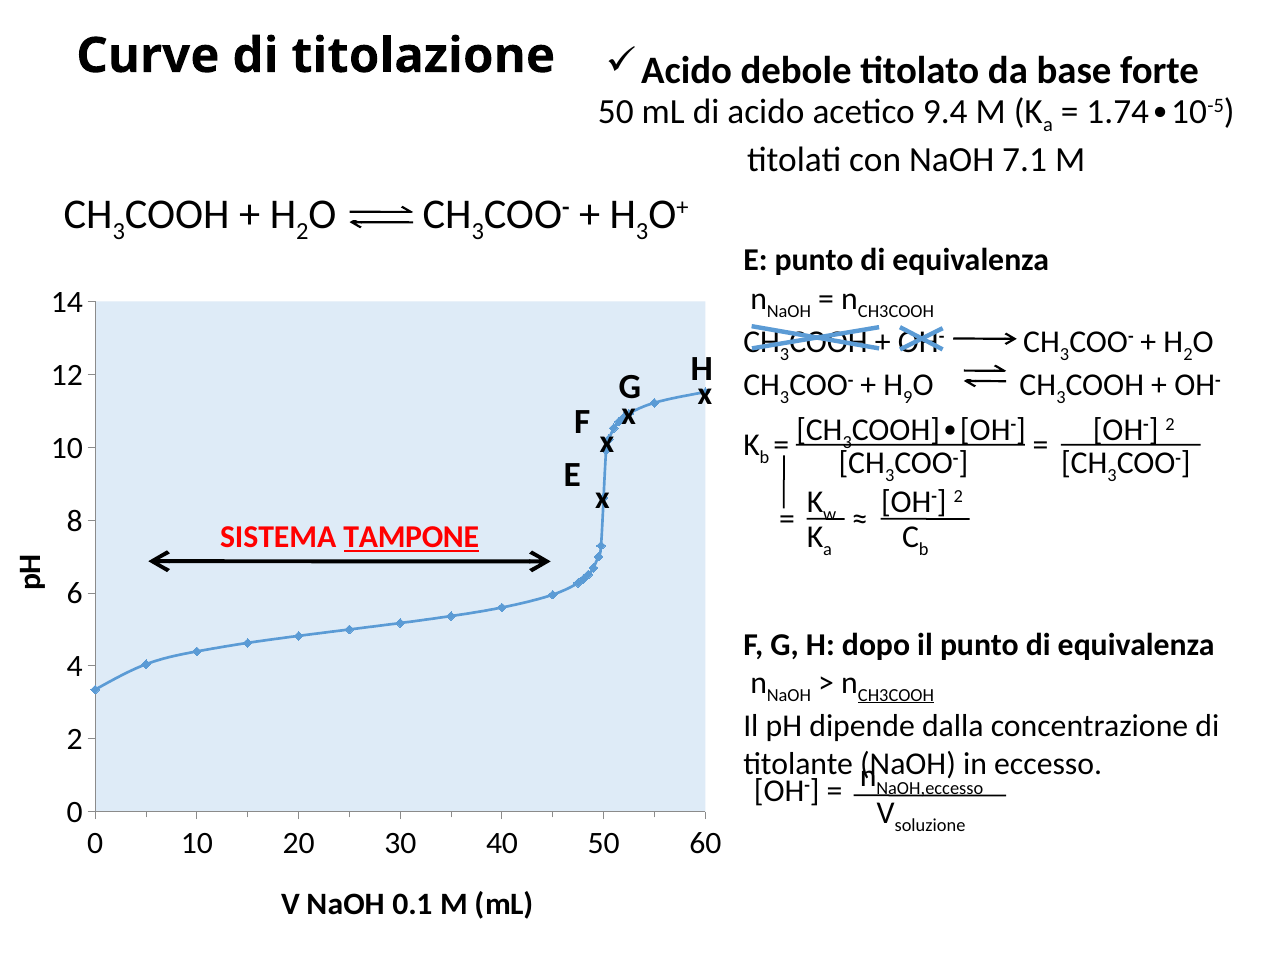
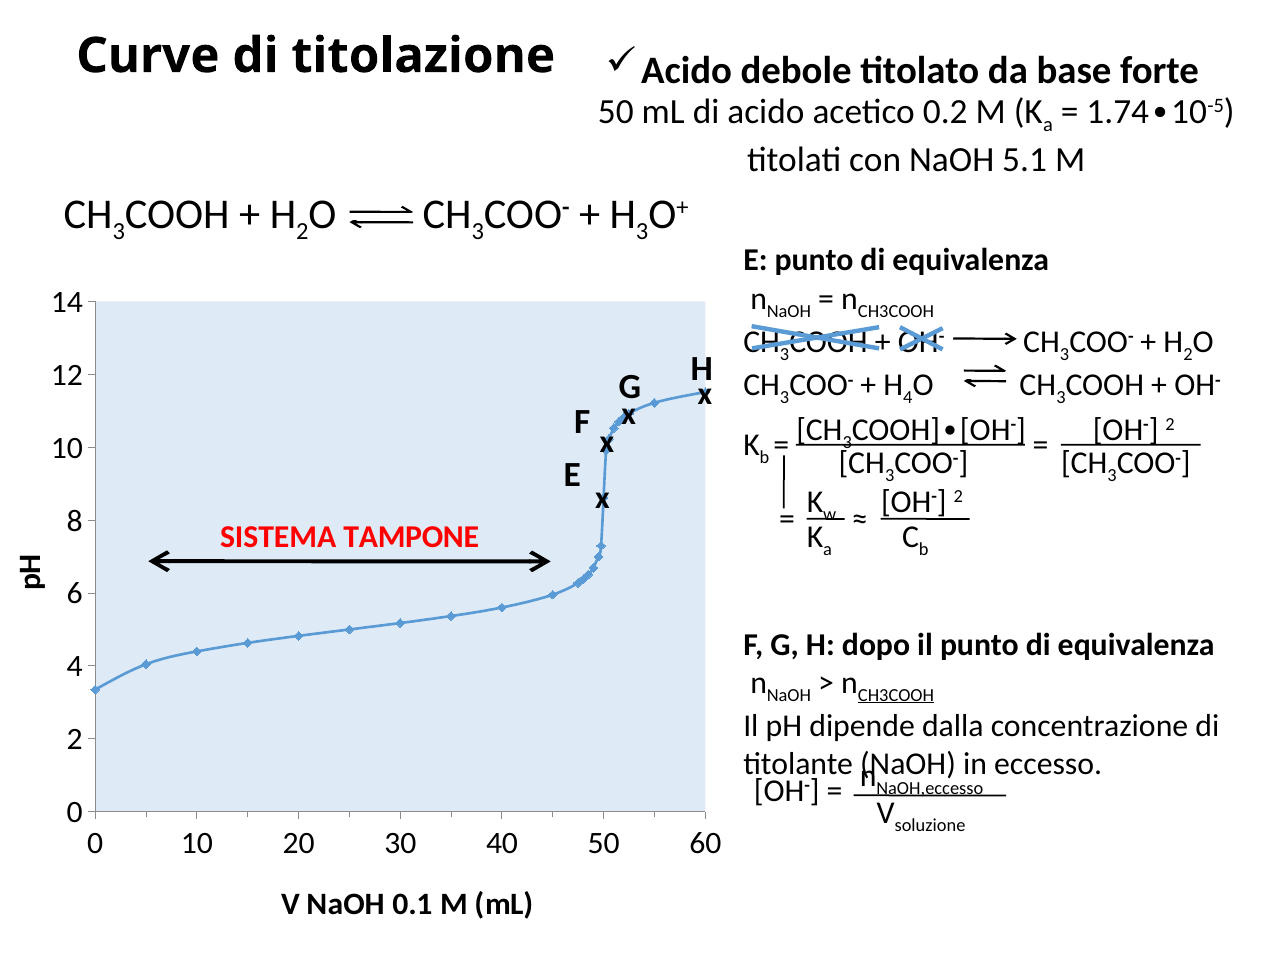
9.4: 9.4 -> 0.2
7.1: 7.1 -> 5.1
H 9: 9 -> 4
TAMPONE underline: present -> none
